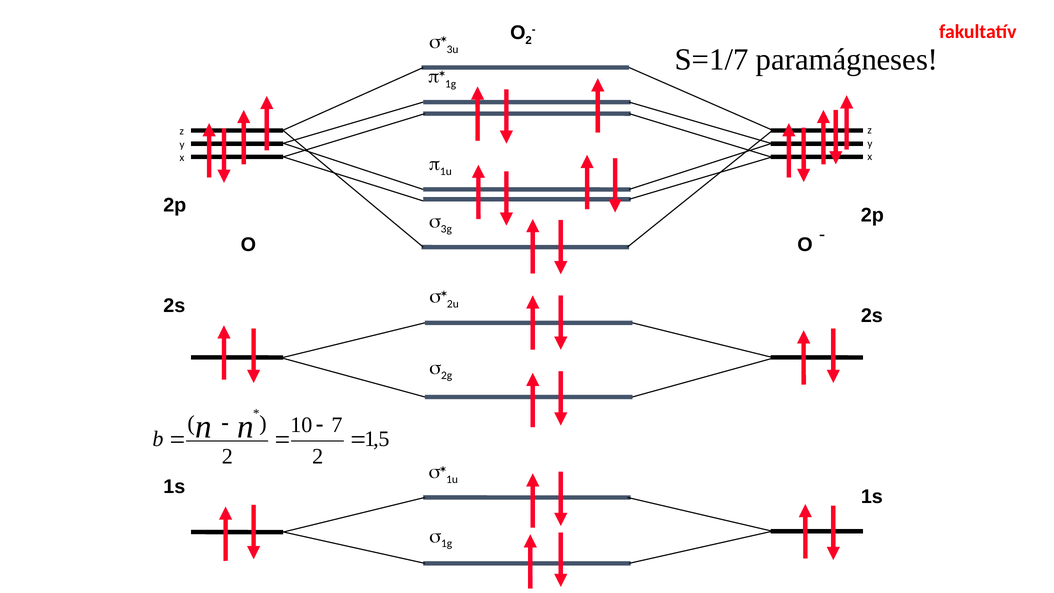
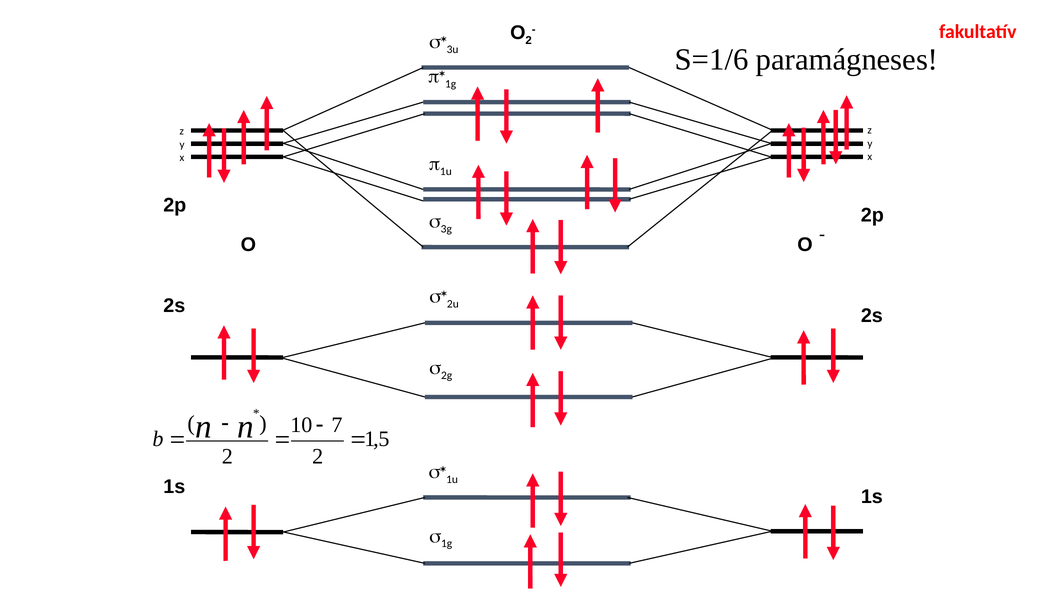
S=1/7: S=1/7 -> S=1/6
